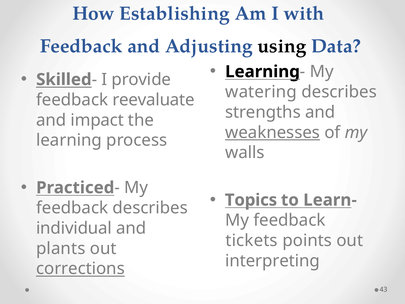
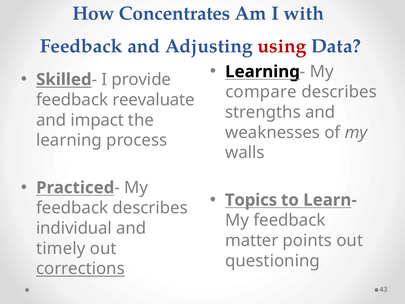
Establishing: Establishing -> Concentrates
using colour: black -> red
watering: watering -> compare
weaknesses underline: present -> none
tickets: tickets -> matter
plants: plants -> timely
interpreting: interpreting -> questioning
